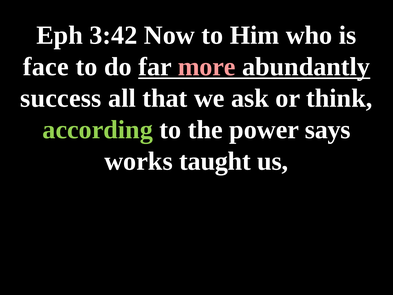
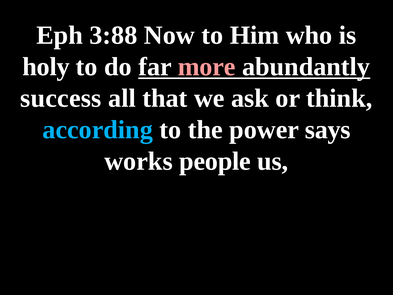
3:42: 3:42 -> 3:88
face: face -> holy
according colour: light green -> light blue
taught: taught -> people
